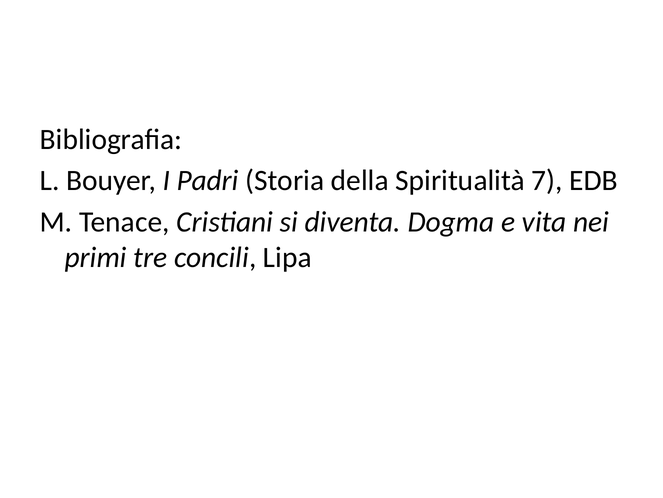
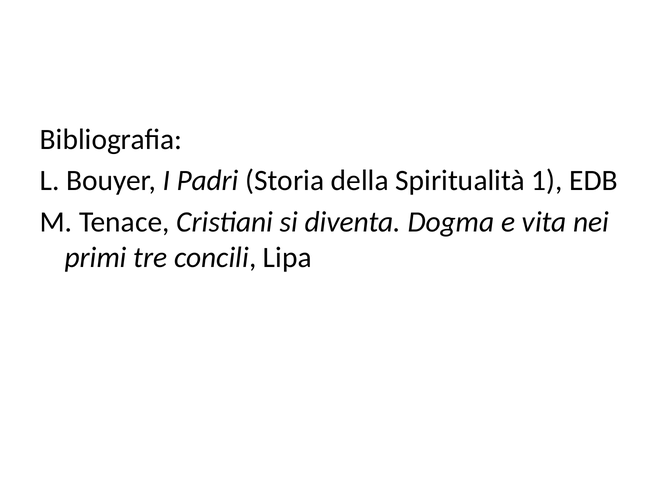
7: 7 -> 1
